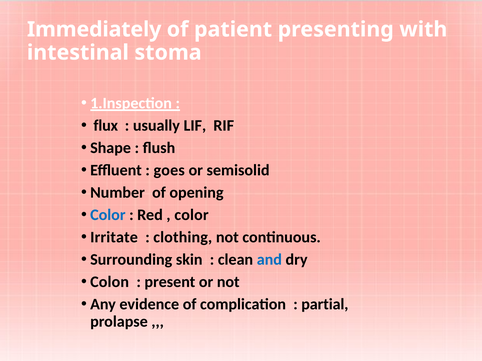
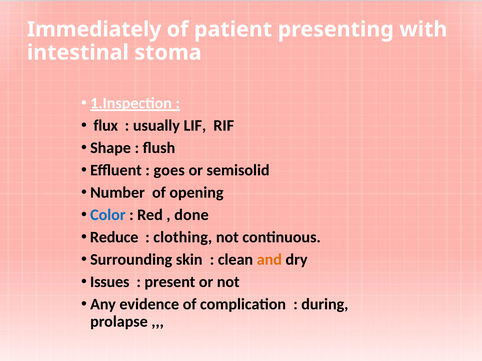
color at (192, 215): color -> done
Irritate: Irritate -> Reduce
and colour: blue -> orange
Colon: Colon -> Issues
partial: partial -> during
